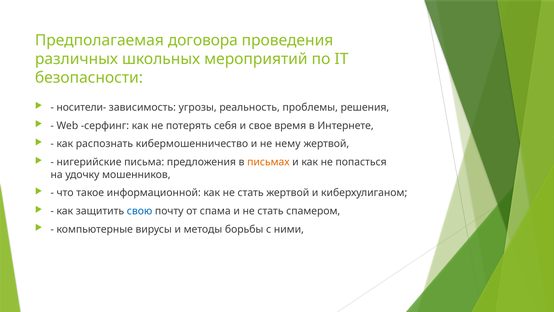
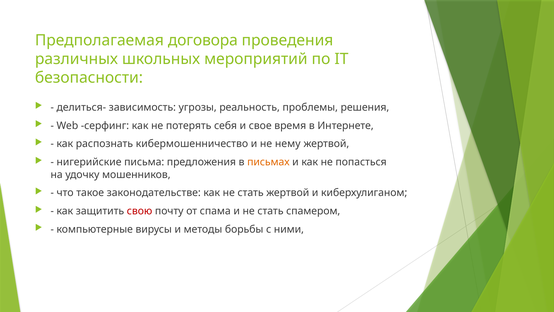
носители-: носители- -> делиться-
информационной: информационной -> законодательстве
свою colour: blue -> red
